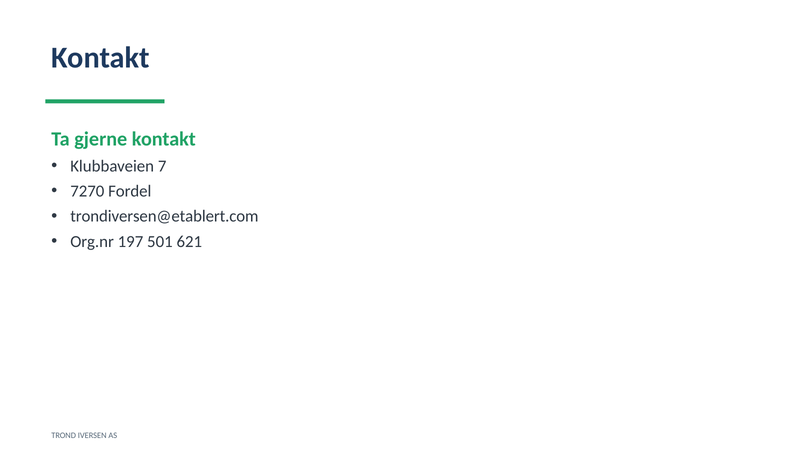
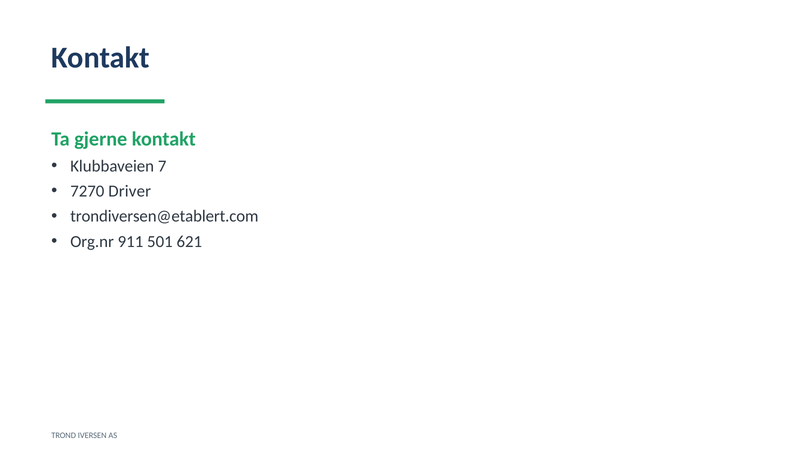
Fordel: Fordel -> Driver
197: 197 -> 911
